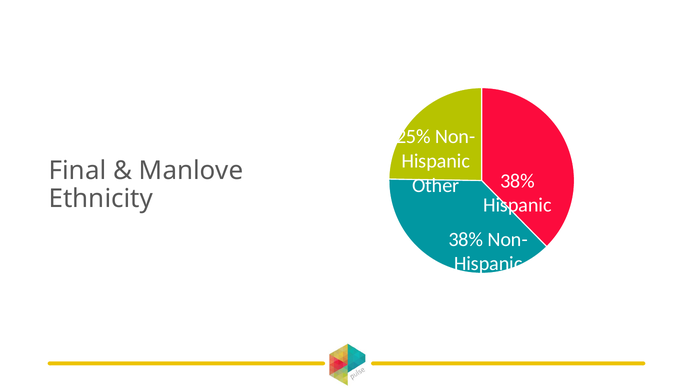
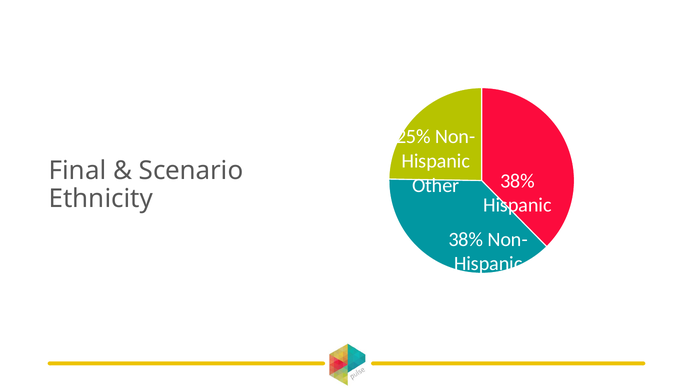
Manlove: Manlove -> Scenario
